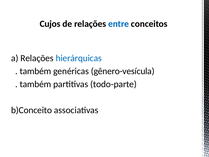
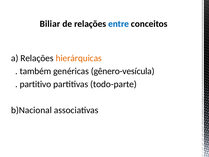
Cujos: Cujos -> Biliar
hierárquicas colour: blue -> orange
também at (35, 84): também -> partitivo
b)Conceito: b)Conceito -> b)Nacional
